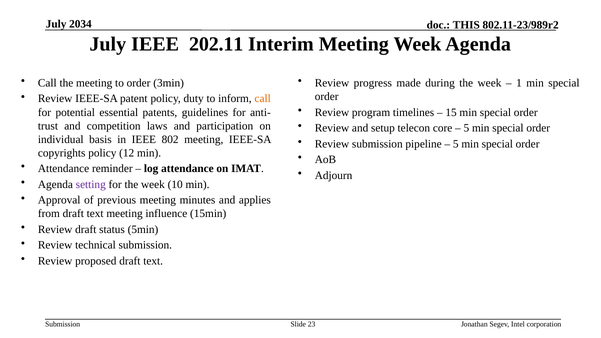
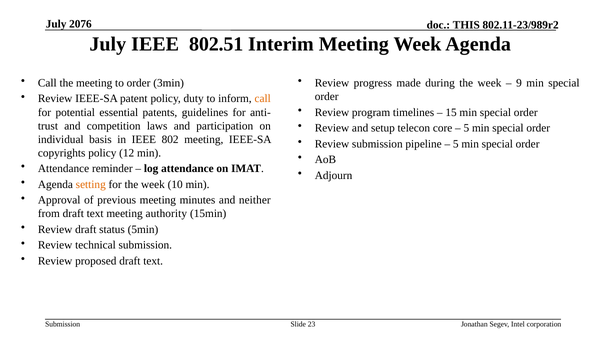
2034: 2034 -> 2076
202.11: 202.11 -> 802.51
1: 1 -> 9
setting colour: purple -> orange
applies: applies -> neither
influence: influence -> authority
